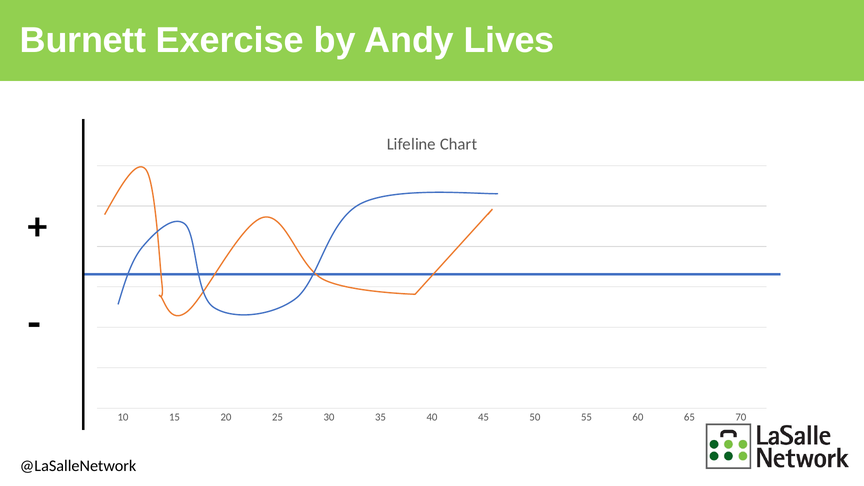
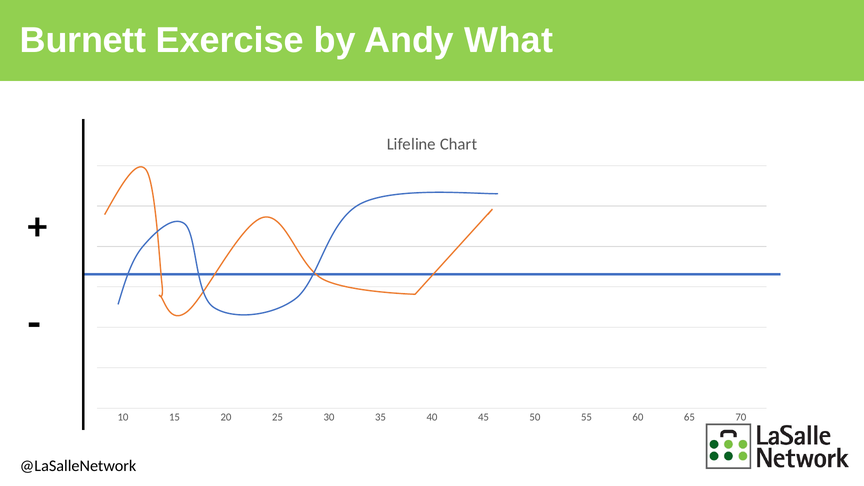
Lives: Lives -> What
